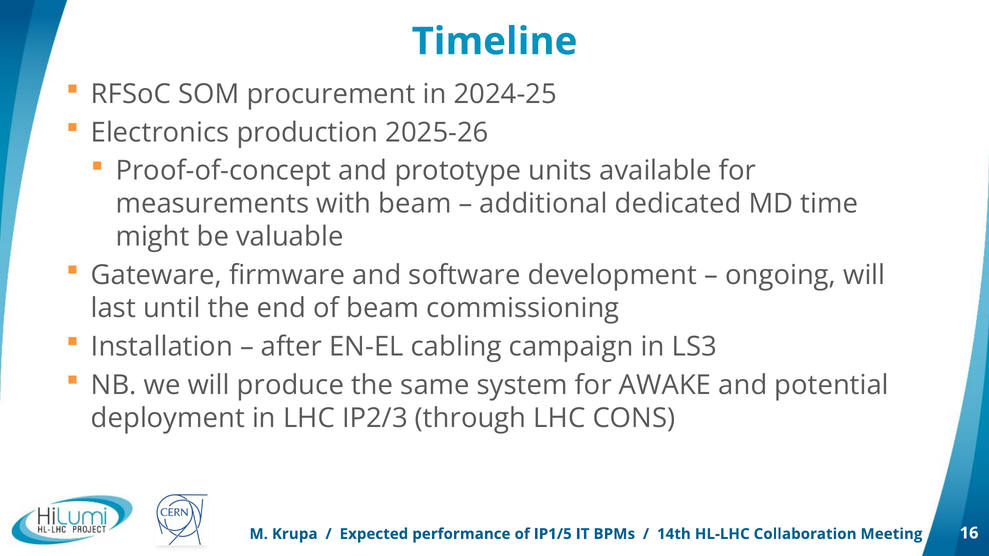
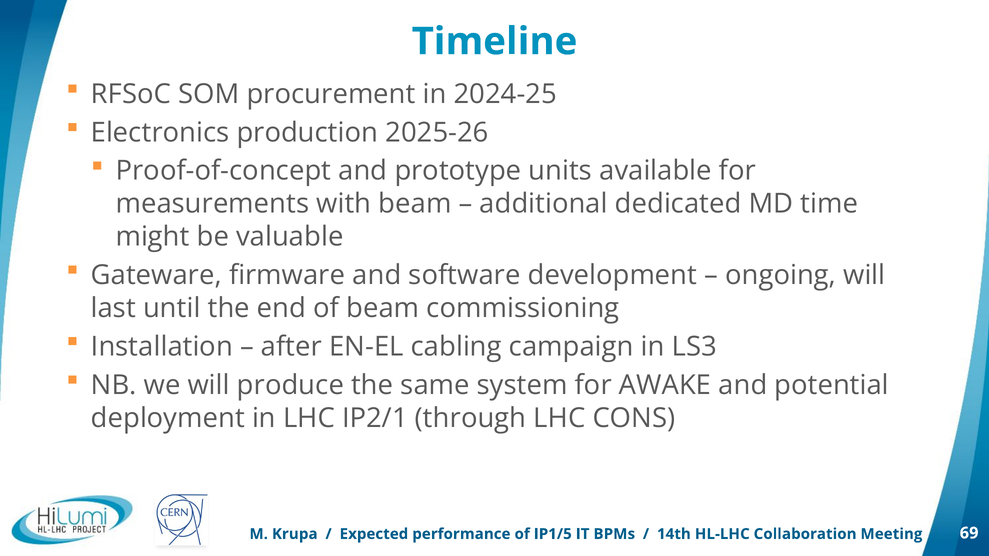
IP2/3: IP2/3 -> IP2/1
16: 16 -> 69
